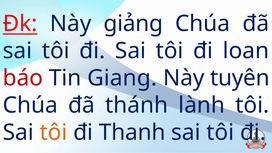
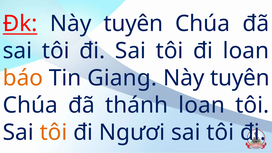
giảng at (133, 24): giảng -> tuyên
báo colour: red -> orange
thánh lành: lành -> loan
Thanh: Thanh -> Ngươi
